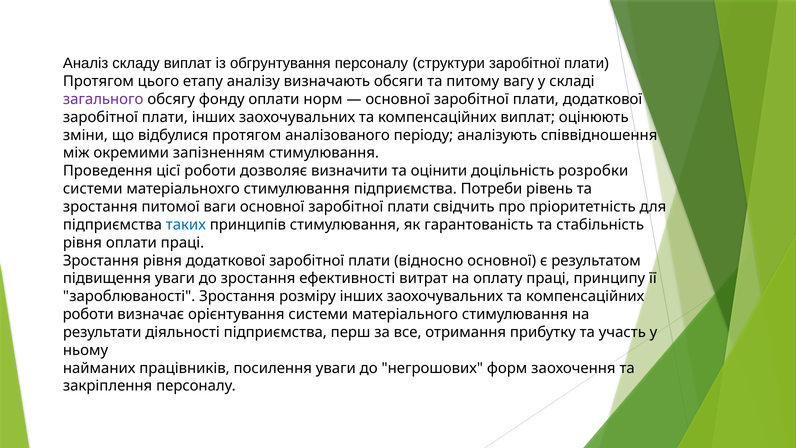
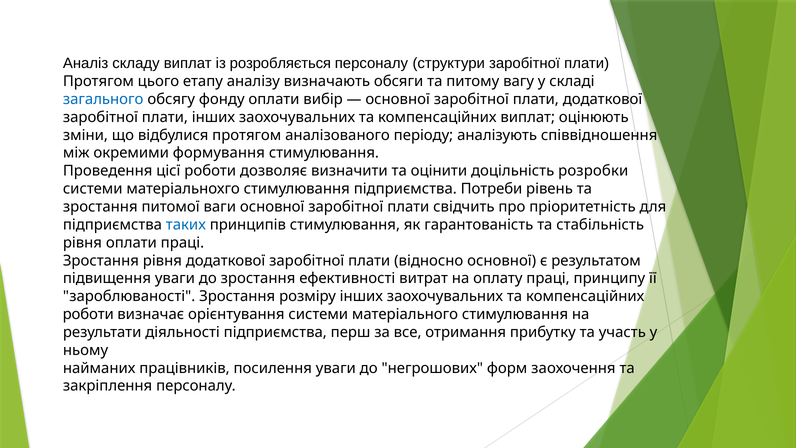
обгрунтування: обгрунтування -> розробляється
загального colour: purple -> blue
норм: норм -> вибір
запізненням: запізненням -> формування
